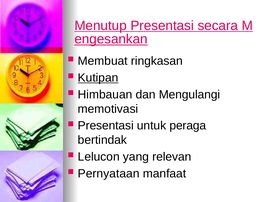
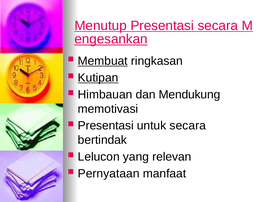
Membuat underline: none -> present
Mengulangi: Mengulangi -> Mendukung
untuk peraga: peraga -> secara
